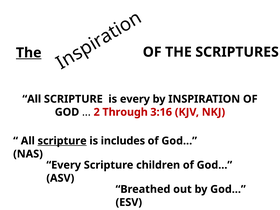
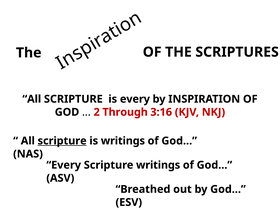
The at (29, 53) underline: present -> none
is includes: includes -> writings
Scripture children: children -> writings
